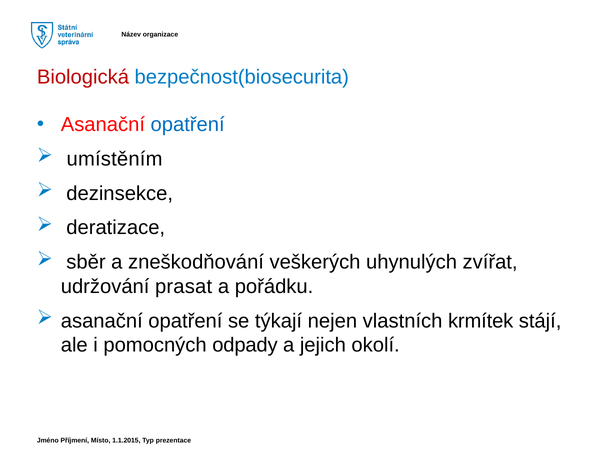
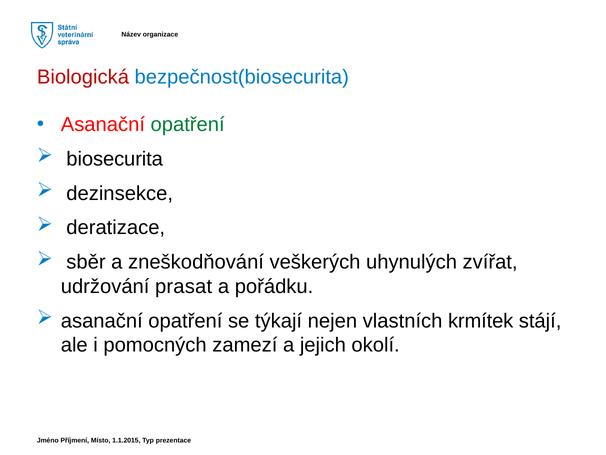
opatření at (188, 124) colour: blue -> green
umístěním: umístěním -> biosecurita
odpady: odpady -> zamezí
